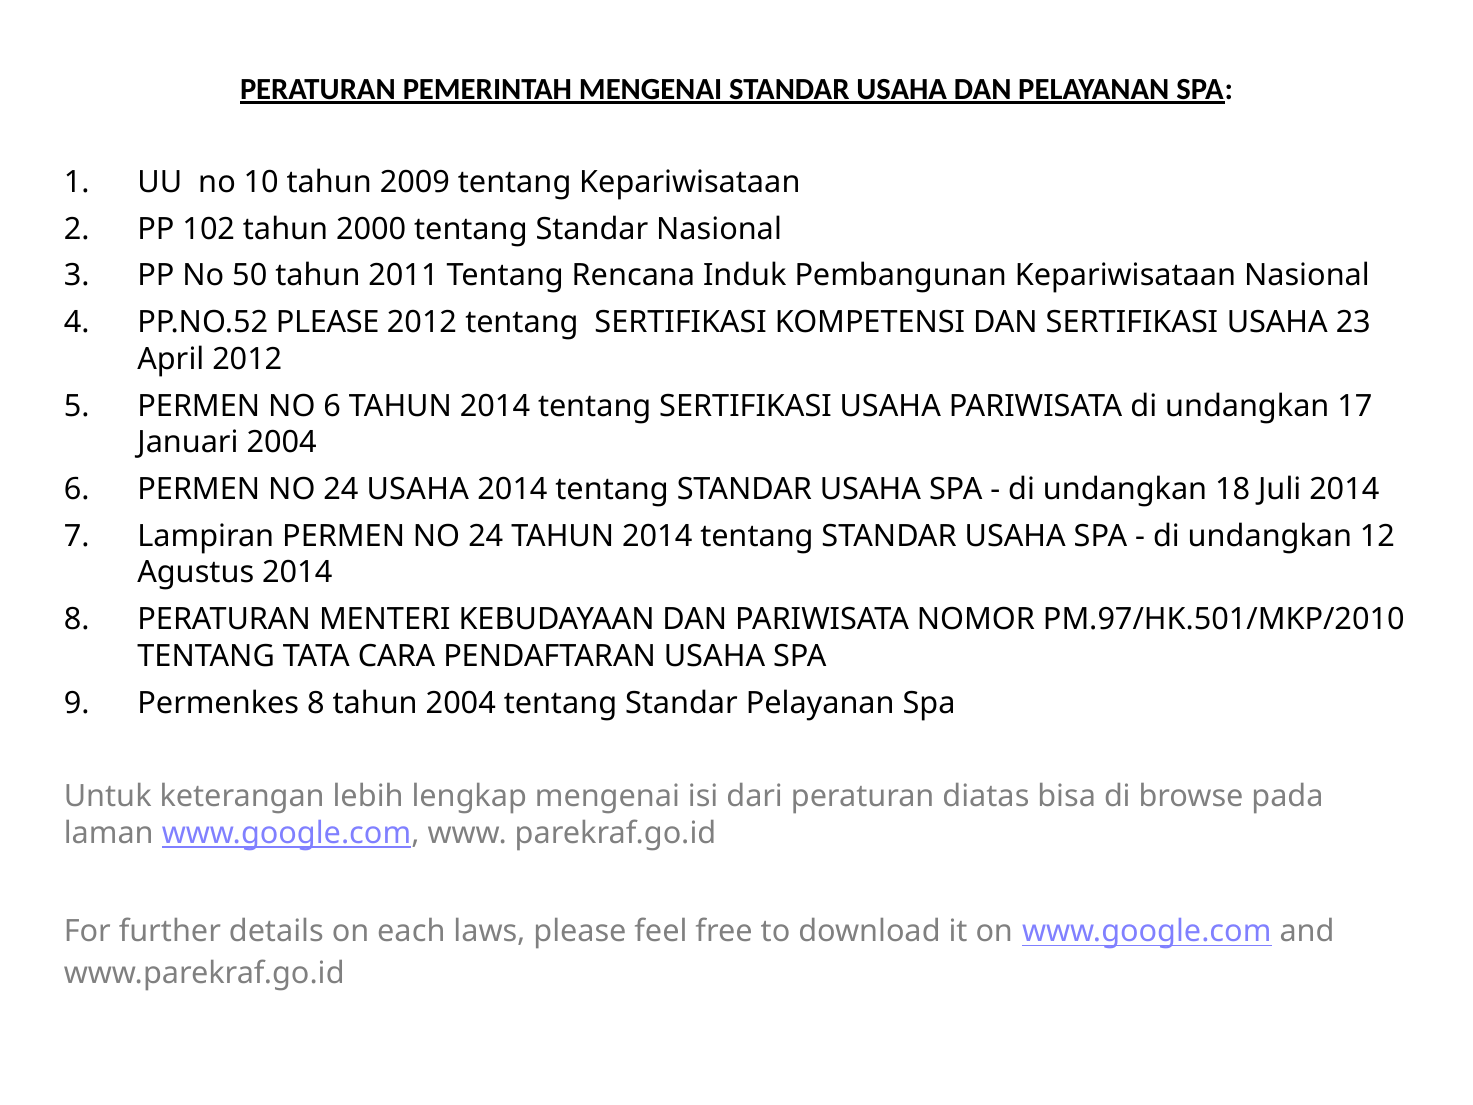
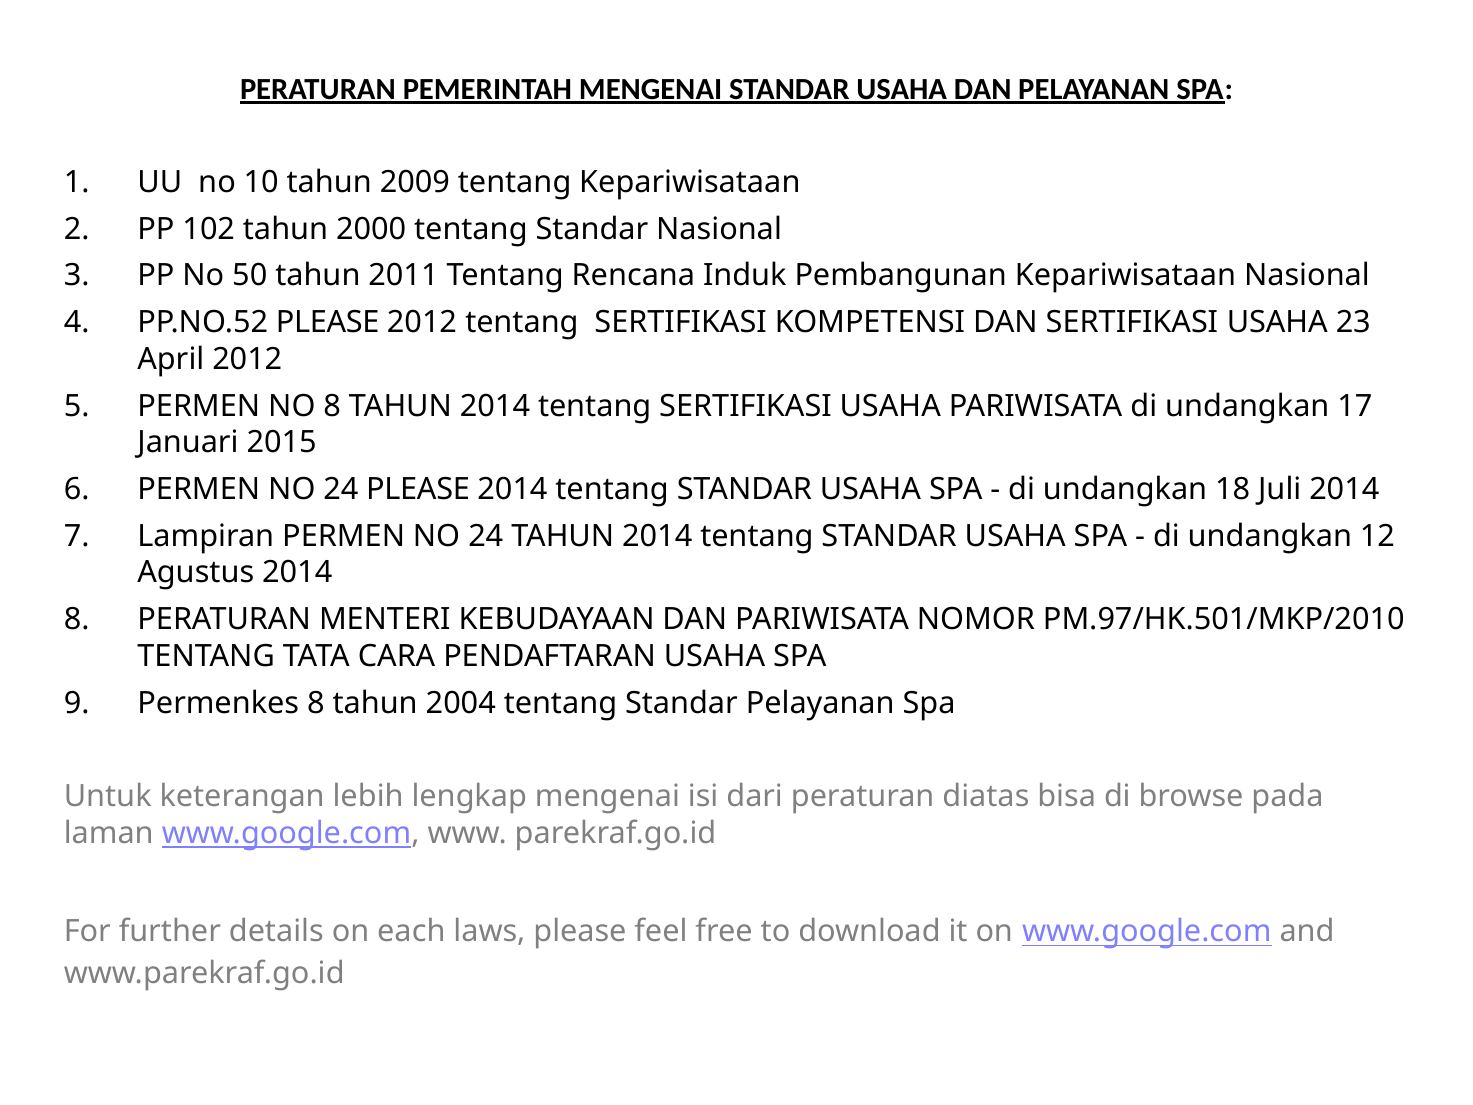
NO 6: 6 -> 8
Januari 2004: 2004 -> 2015
24 USAHA: USAHA -> PLEASE
